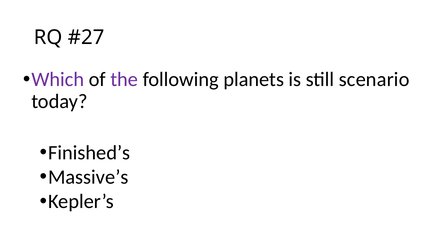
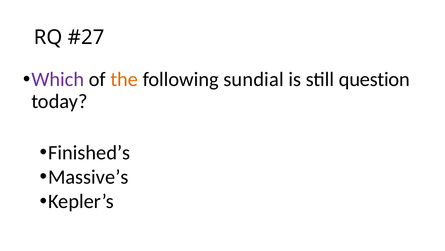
the colour: purple -> orange
planets: planets -> sundial
scenario: scenario -> question
